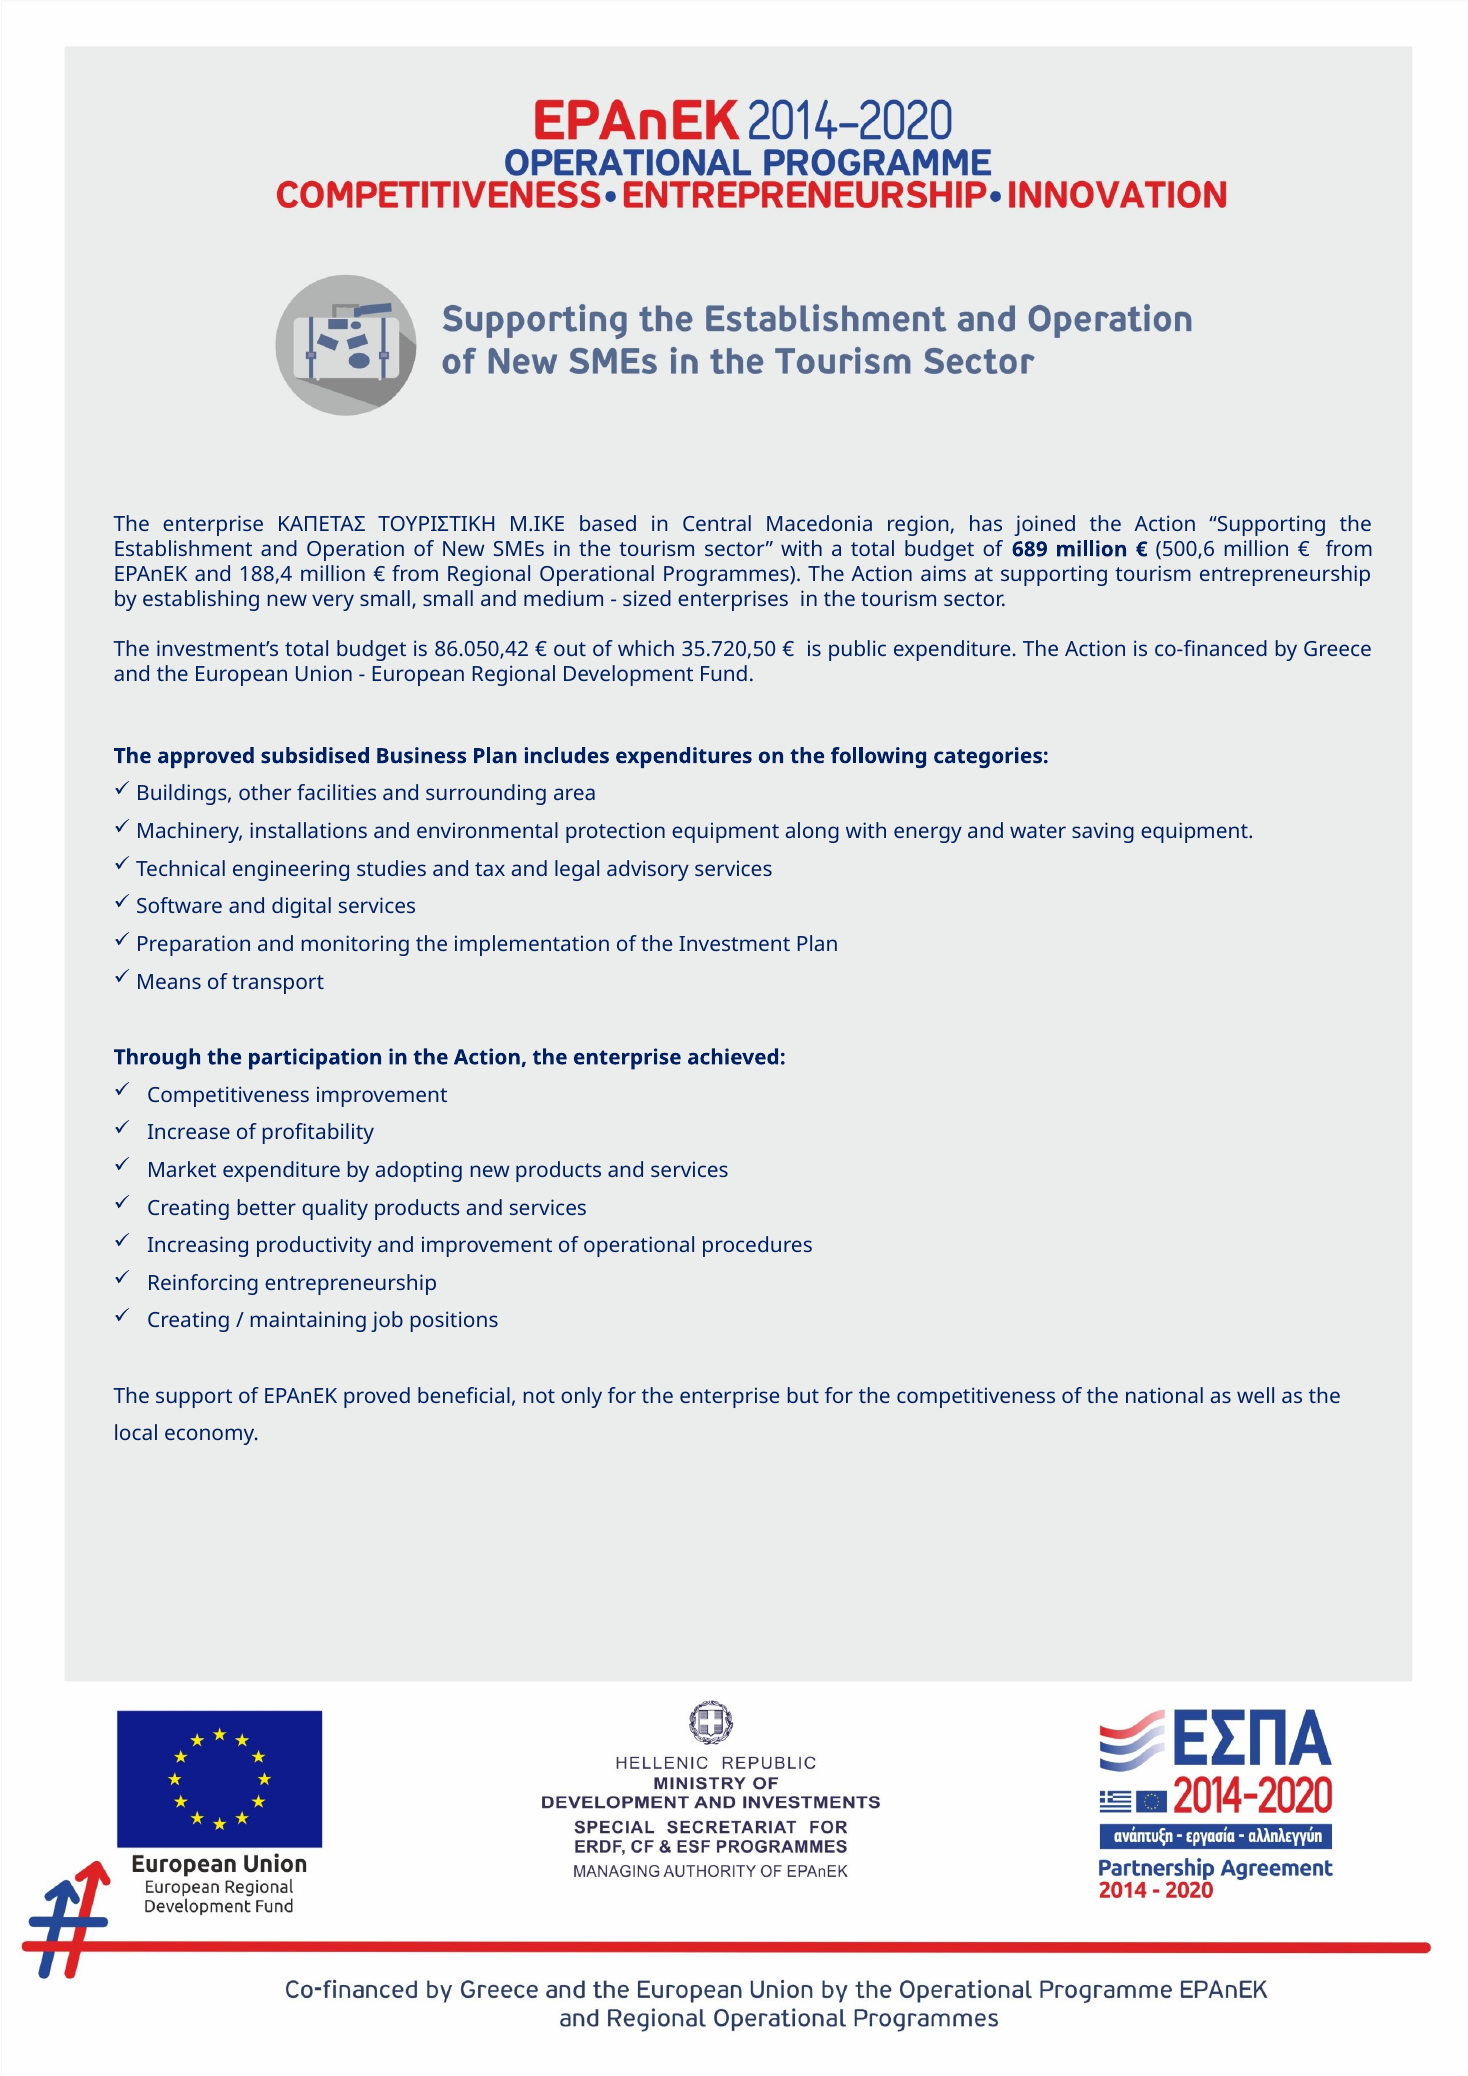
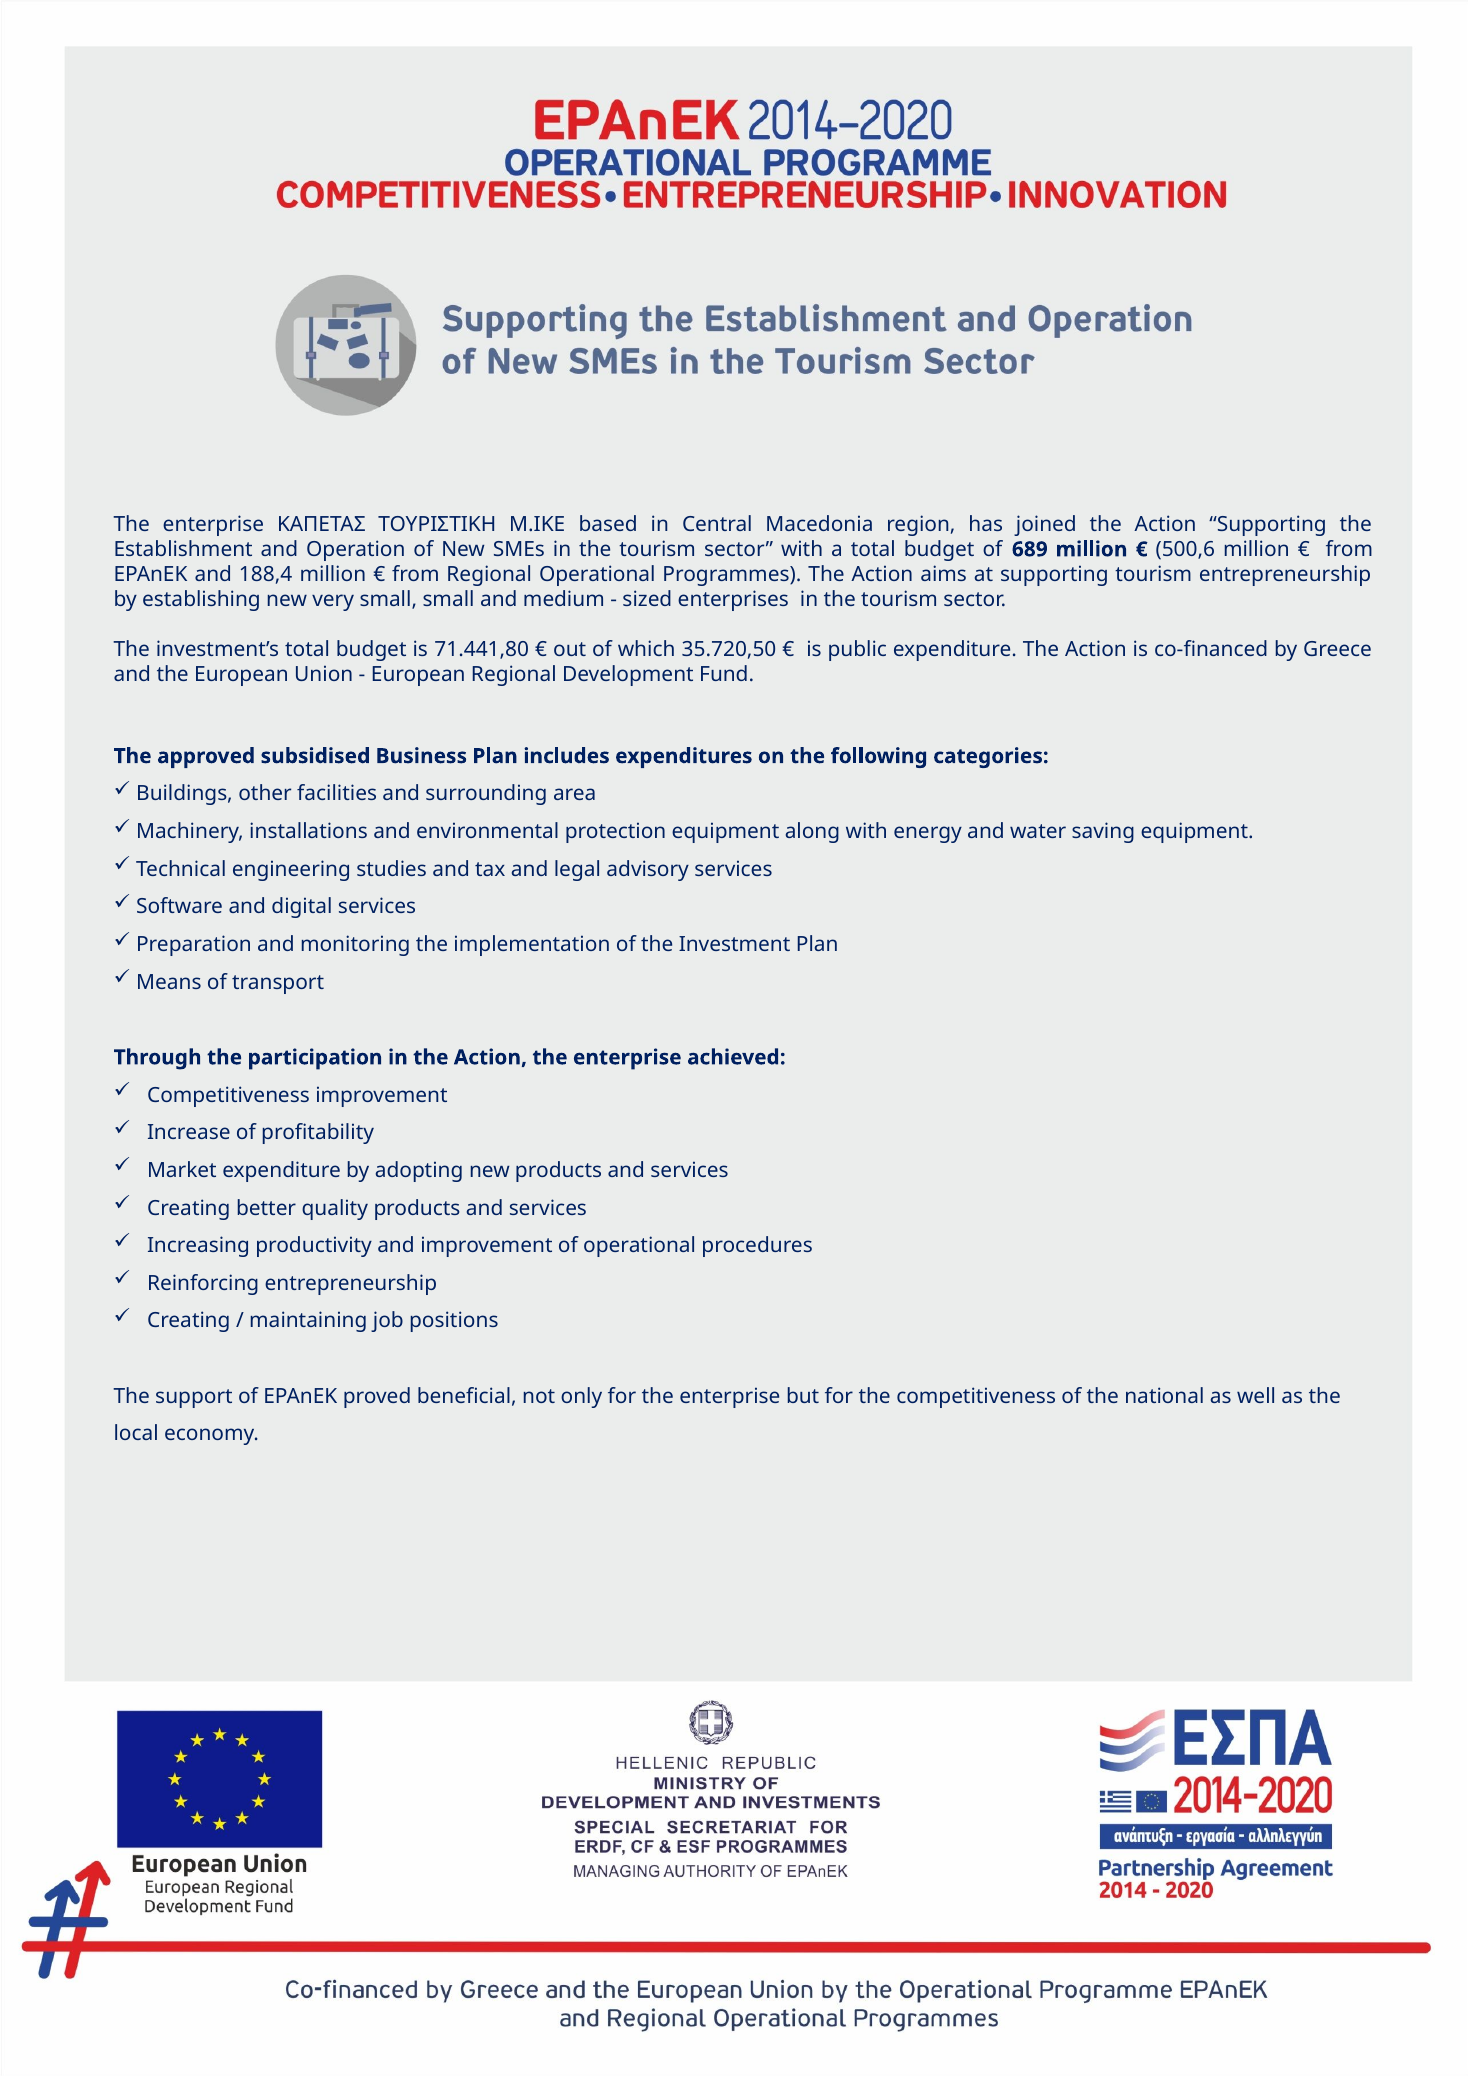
86.050,42: 86.050,42 -> 71.441,80
